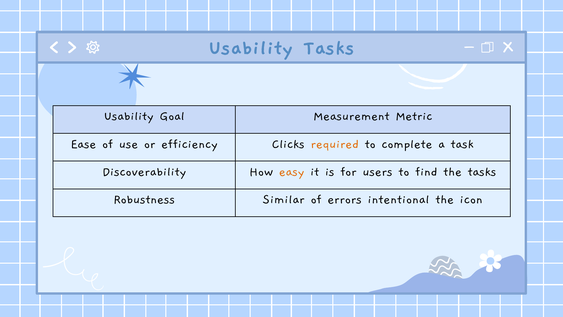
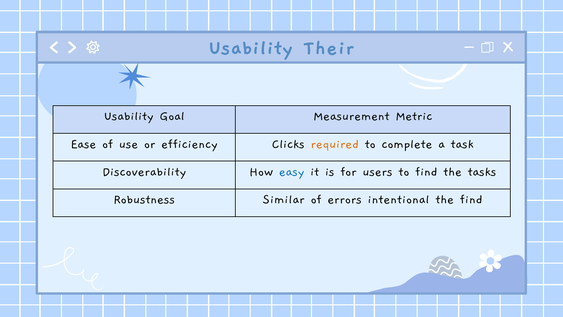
Usability Tasks: Tasks -> Their
easy colour: orange -> blue
the icon: icon -> find
